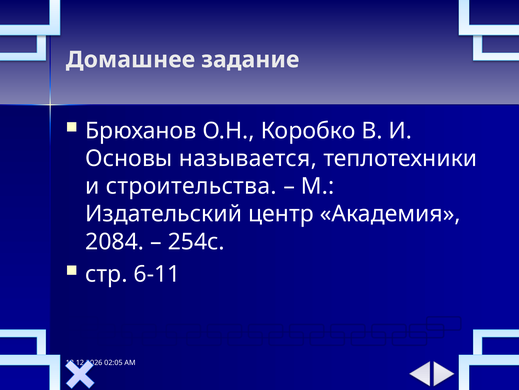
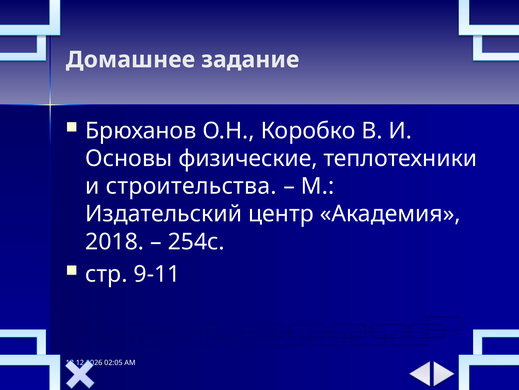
называется: называется -> физические
2084: 2084 -> 2018
6-11: 6-11 -> 9-11
